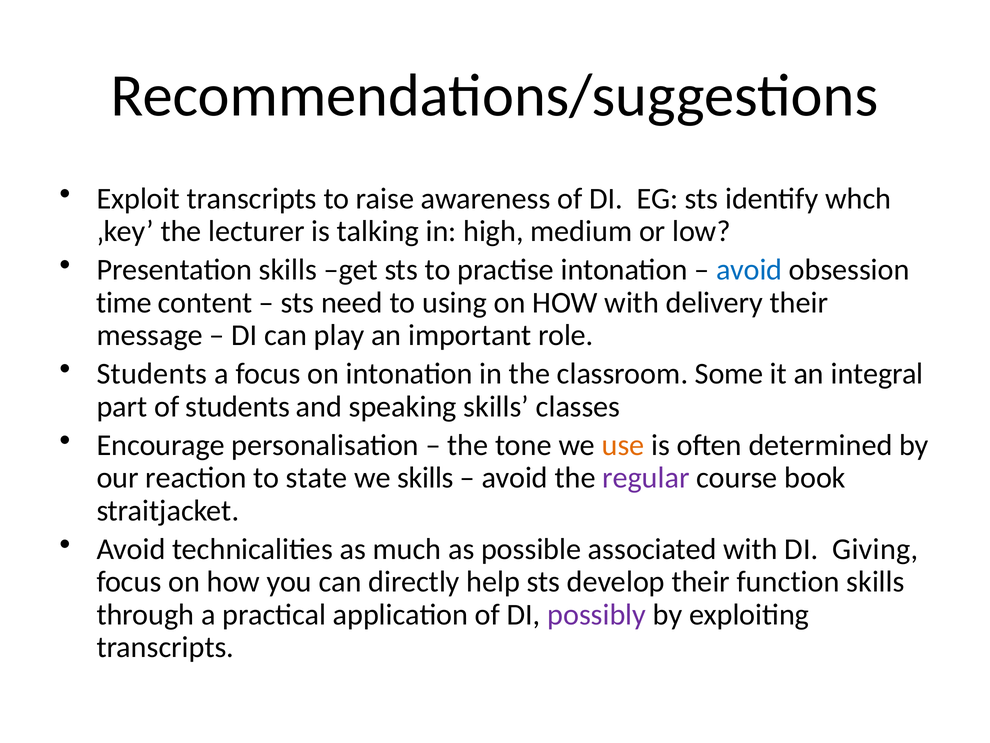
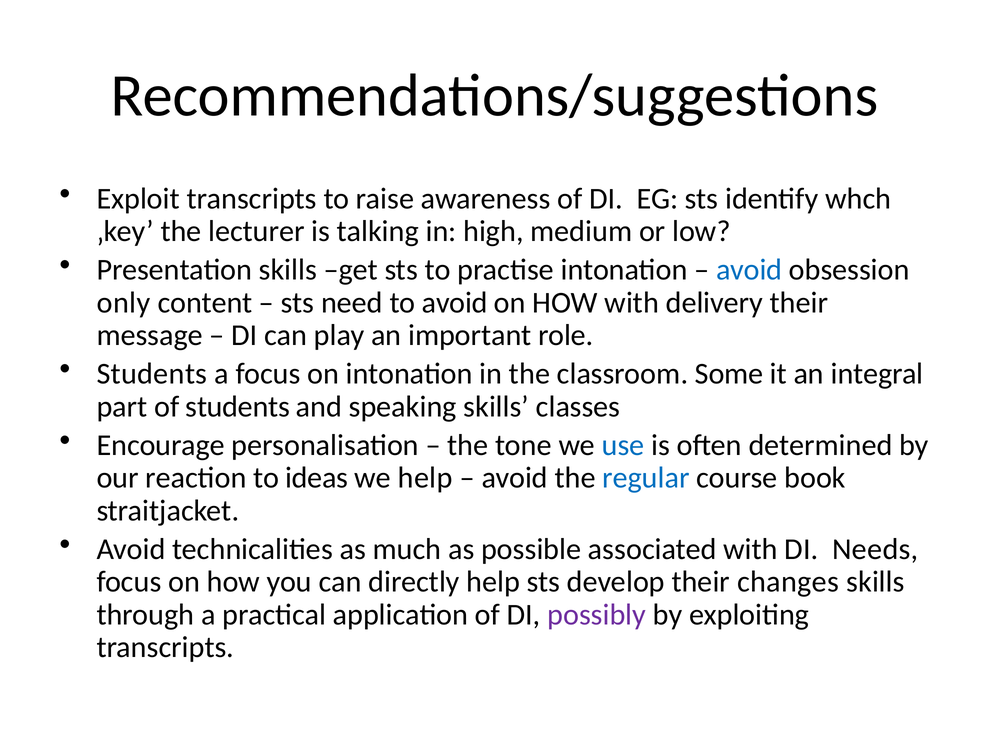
time: time -> only
to using: using -> avoid
use colour: orange -> blue
state: state -> ideas
we skills: skills -> help
regular colour: purple -> blue
Giving: Giving -> Needs
function: function -> changes
